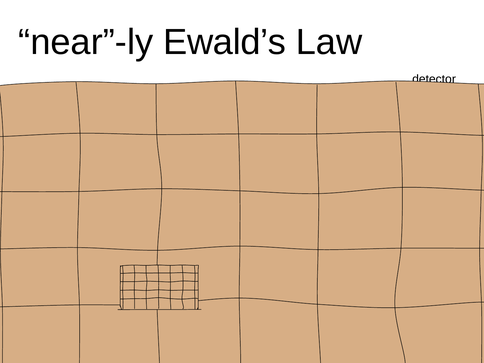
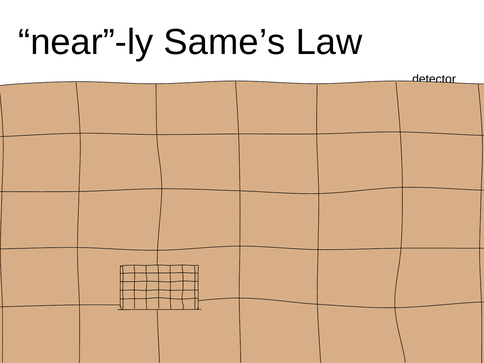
Ewald’s: Ewald’s -> Same’s
